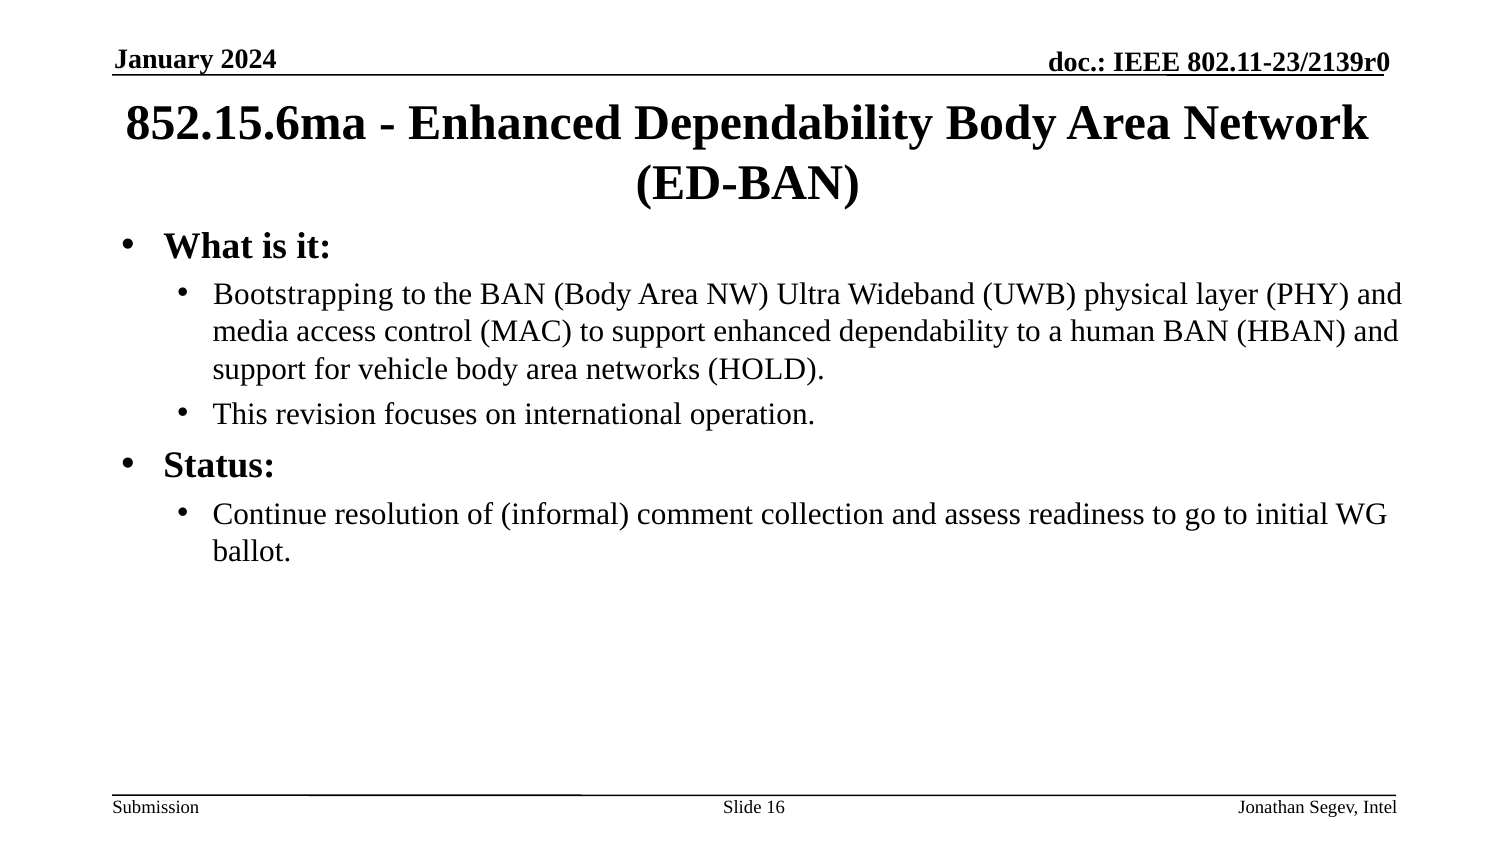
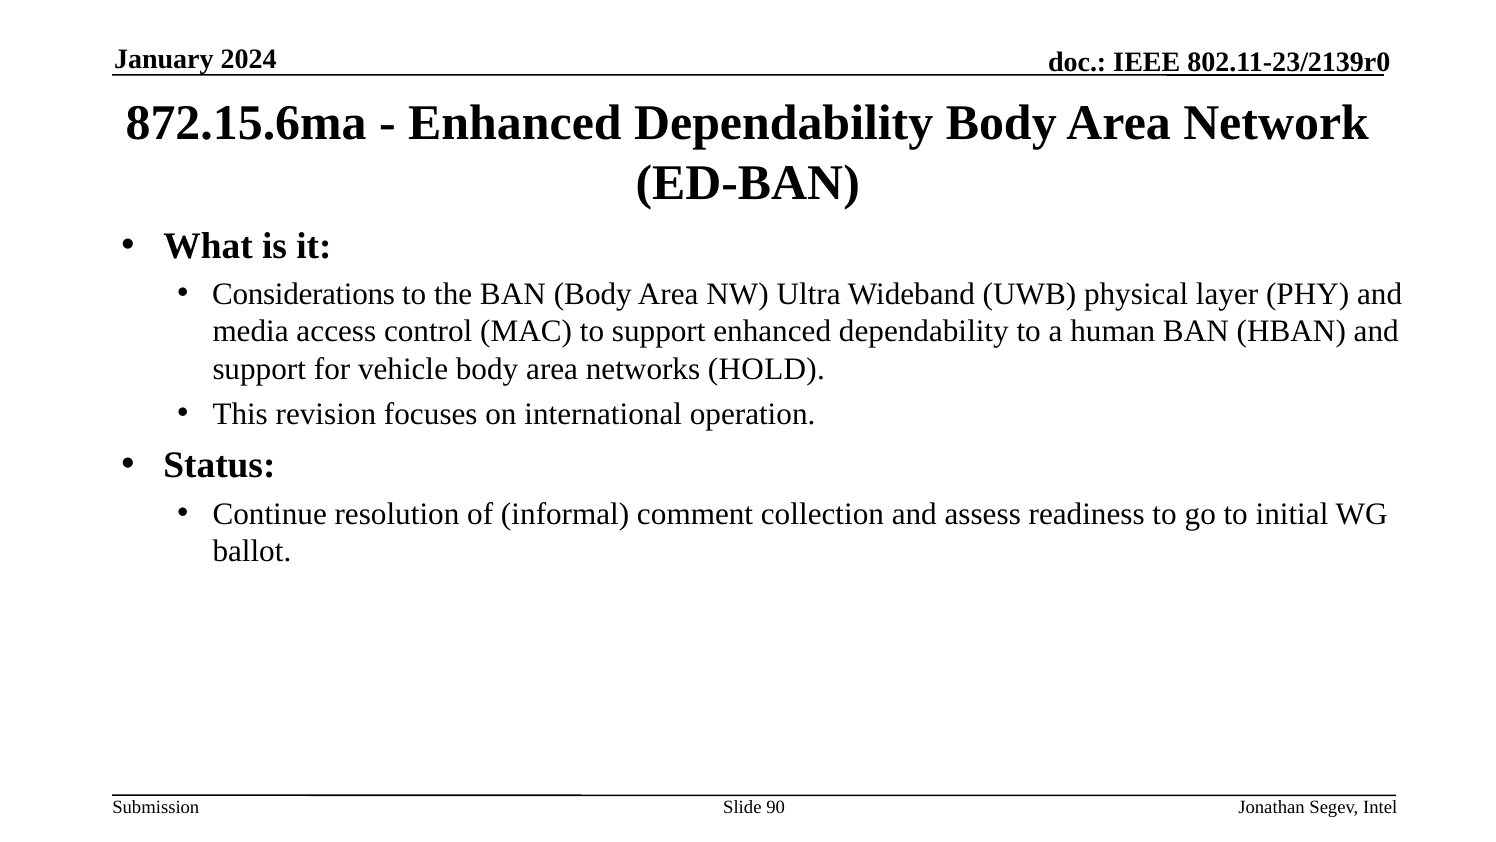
852.15.6ma: 852.15.6ma -> 872.15.6ma
Bootstrapping: Bootstrapping -> Considerations
16: 16 -> 90
